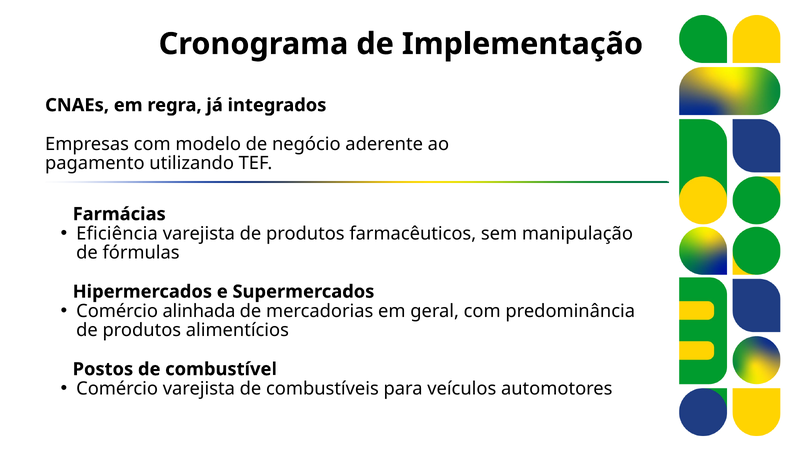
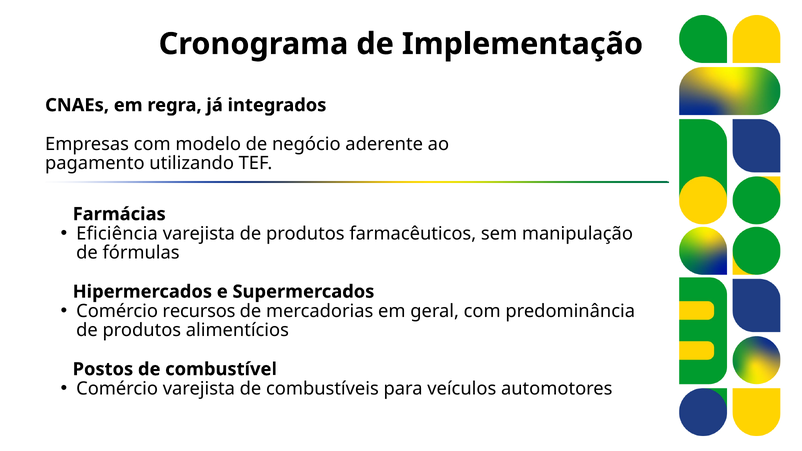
alinhada: alinhada -> recursos
